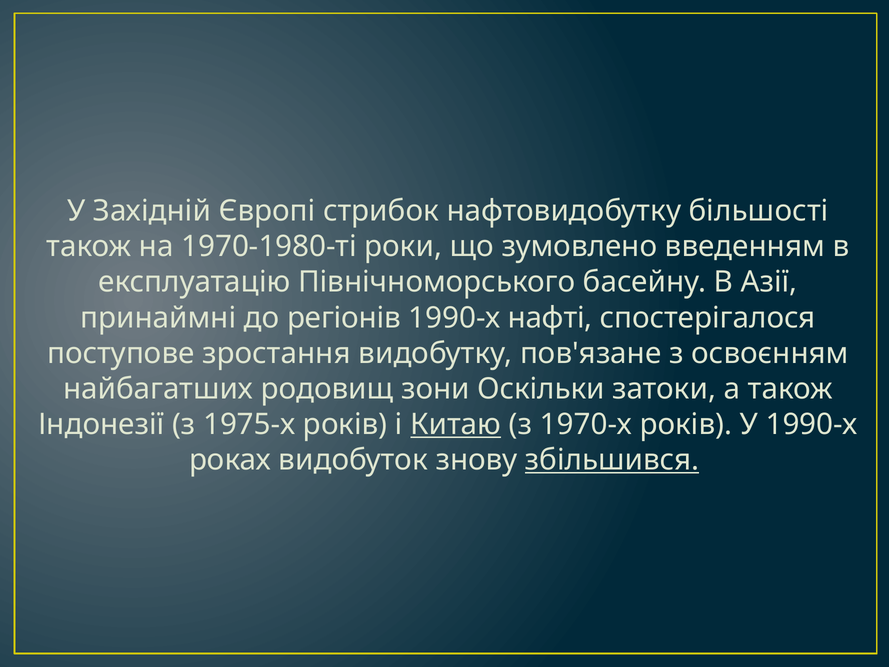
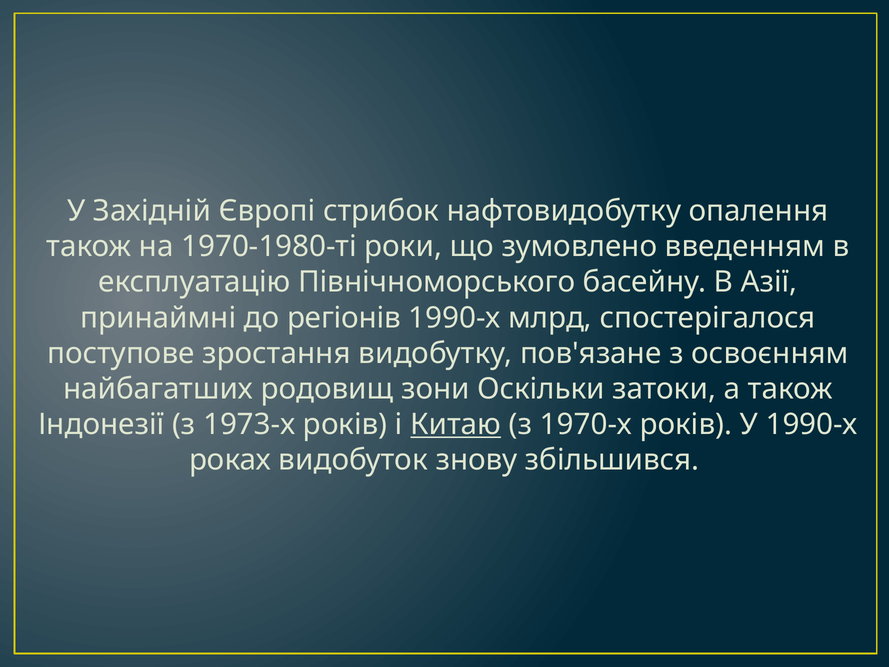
більшості: більшості -> опалення
нафті: нафті -> млрд
1975-х: 1975-х -> 1973-х
збільшився underline: present -> none
